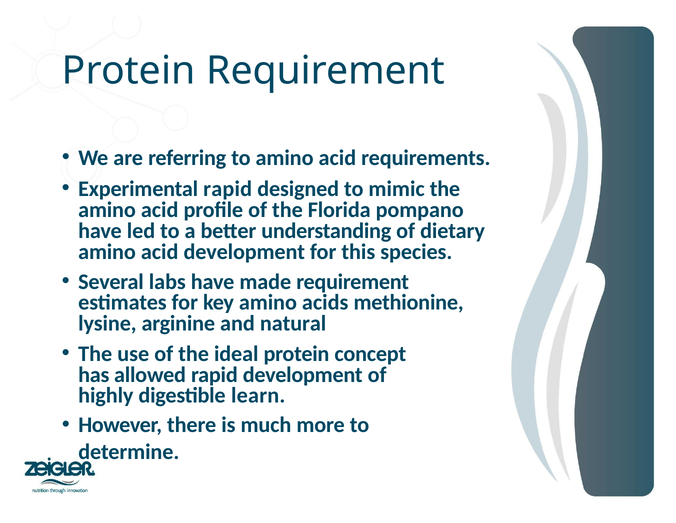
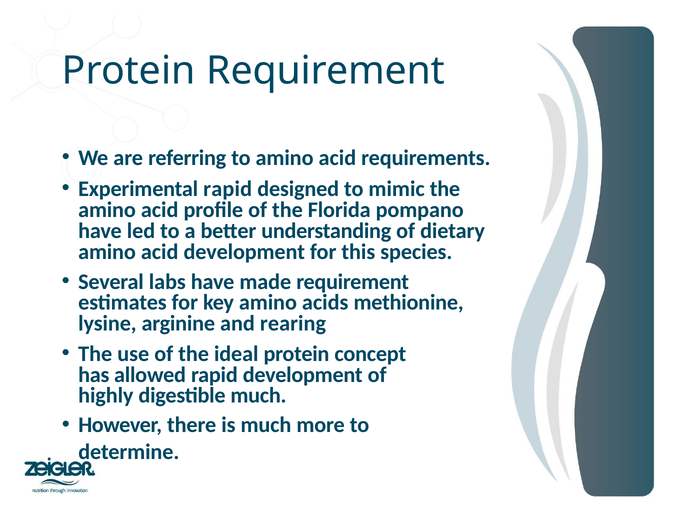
natural: natural -> rearing
digestible learn: learn -> much
